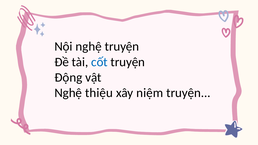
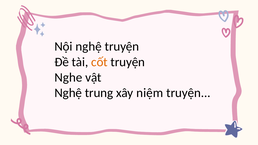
cốt colour: blue -> orange
Động: Động -> Nghe
thiệu: thiệu -> trung
